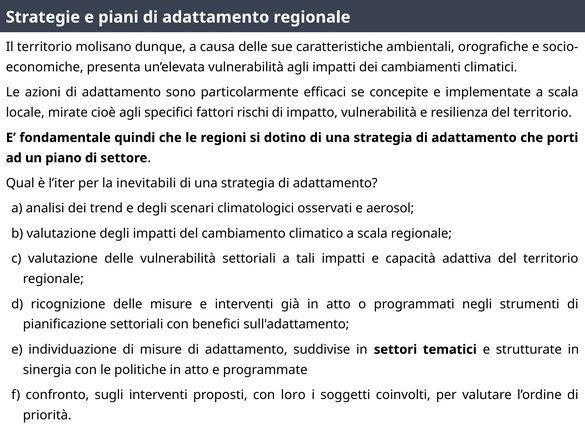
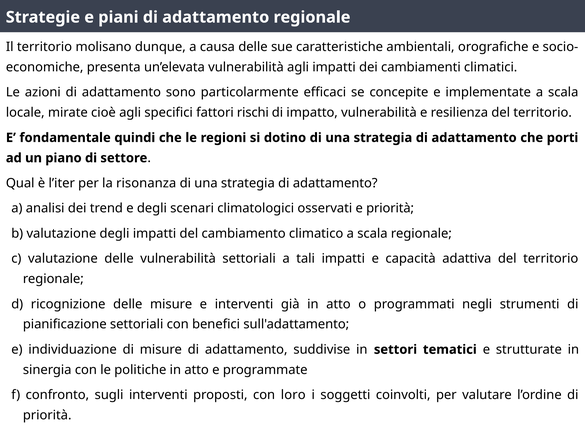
inevitabili: inevitabili -> risonanza
e aerosol: aerosol -> priorità
